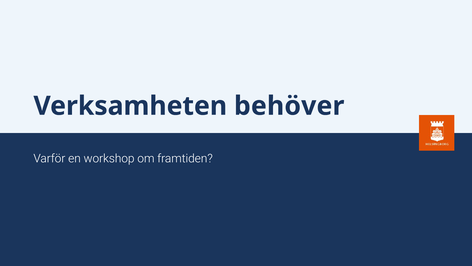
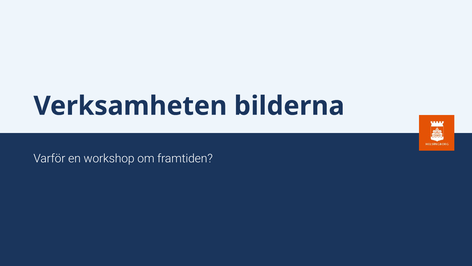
behöver: behöver -> bilderna
